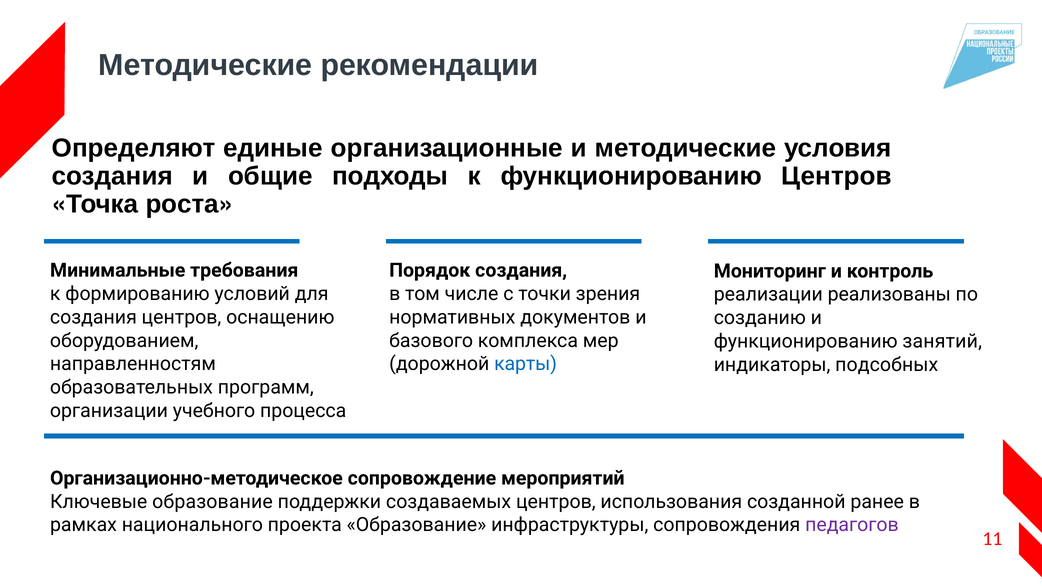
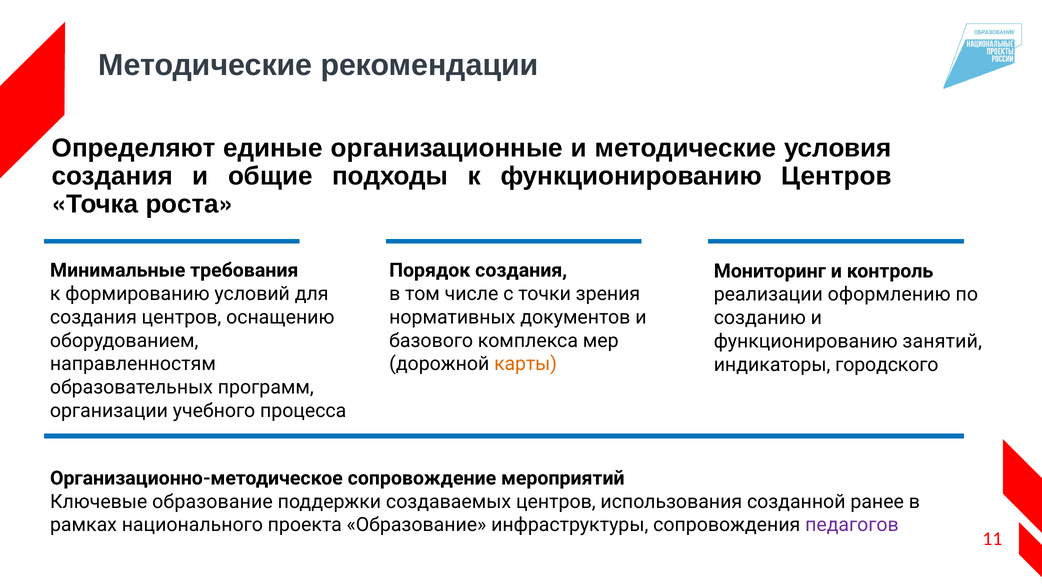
реализованы: реализованы -> оформлению
карты colour: blue -> orange
подсобных: подсобных -> городского
